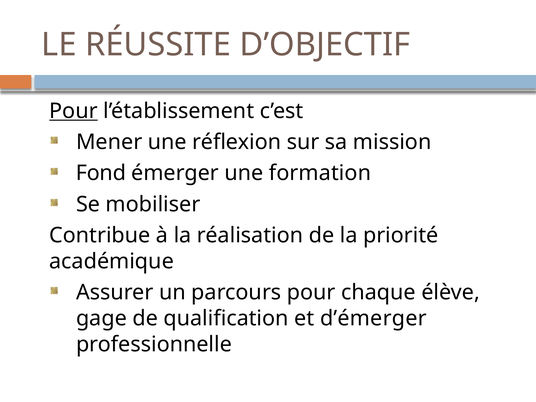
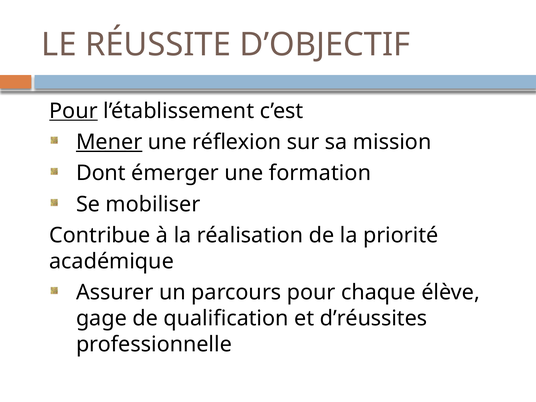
Mener underline: none -> present
Fond: Fond -> Dont
d’émerger: d’émerger -> d’réussites
